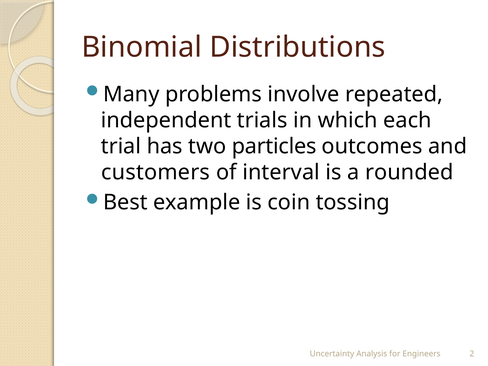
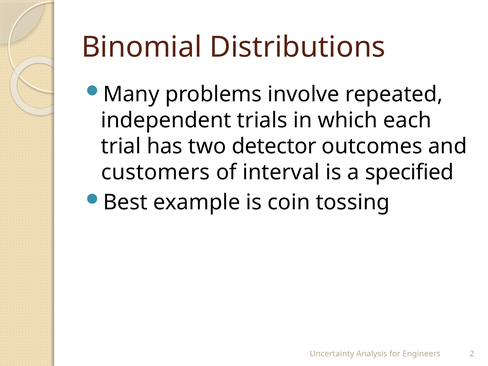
particles: particles -> detector
rounded: rounded -> specified
